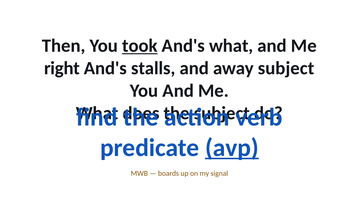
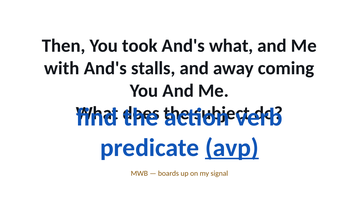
took underline: present -> none
right: right -> with
away subject: subject -> coming
